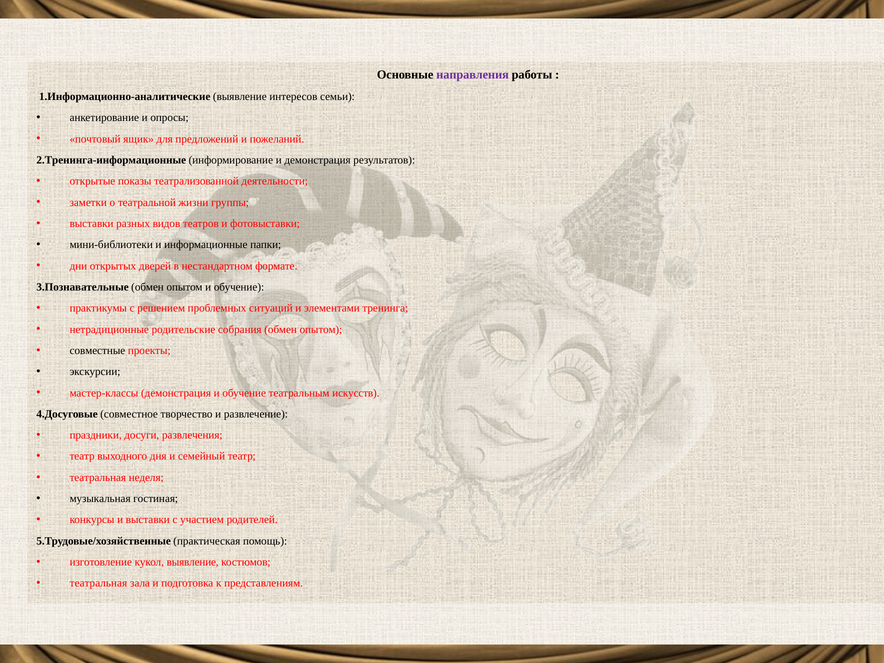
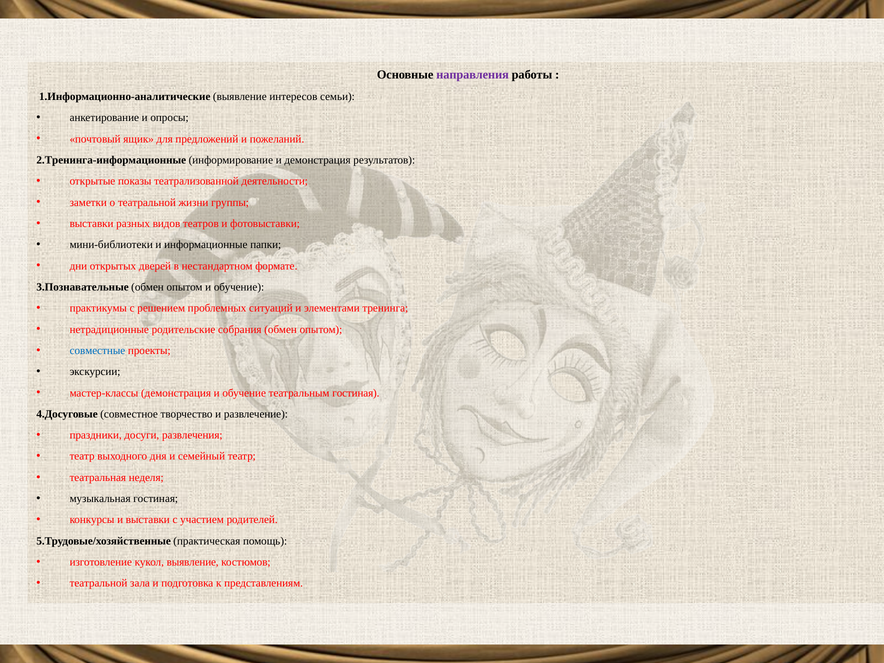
совместные colour: black -> blue
театральным искусств: искусств -> гостиная
театральная at (98, 583): театральная -> театральной
